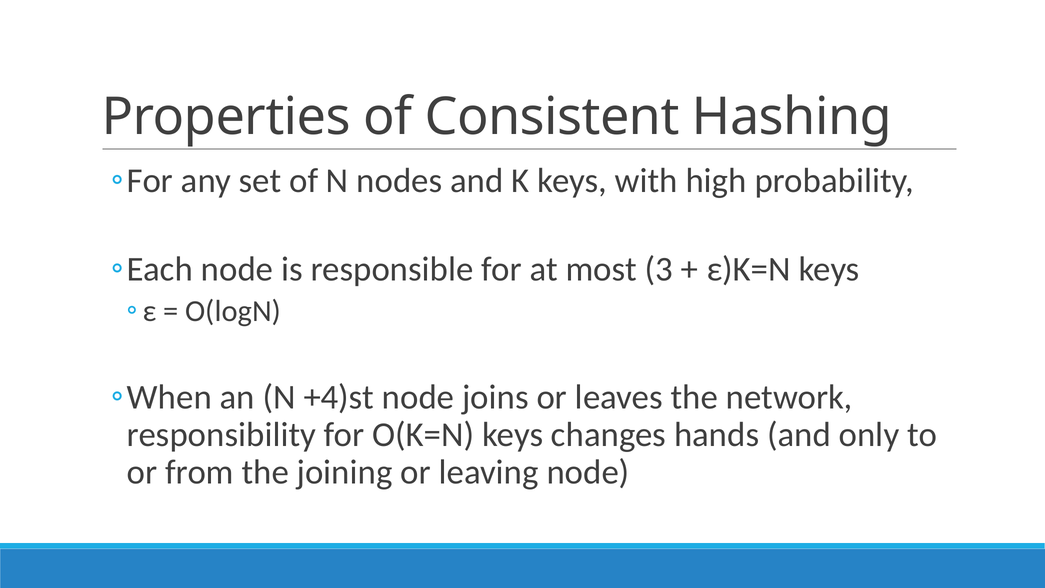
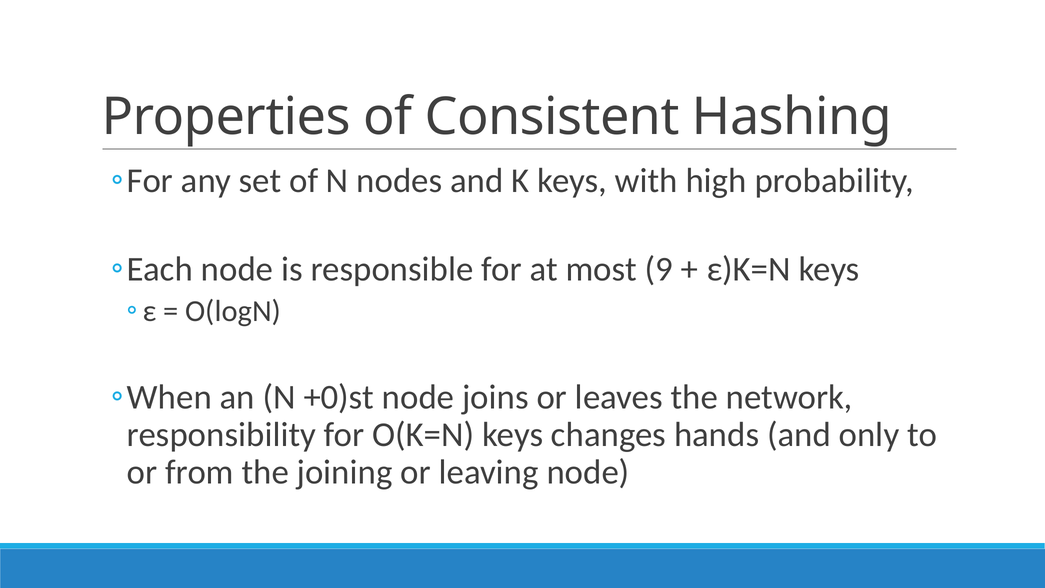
3: 3 -> 9
+4)st: +4)st -> +0)st
